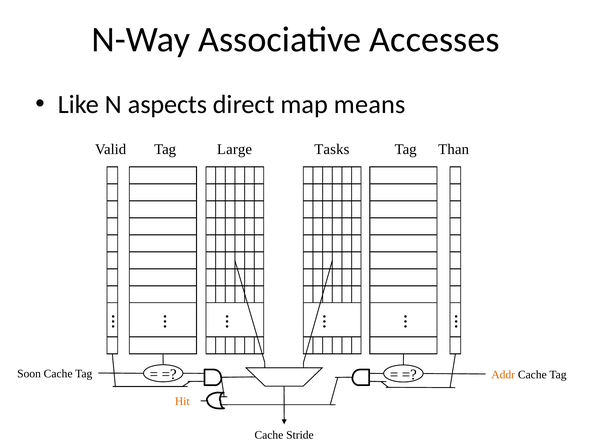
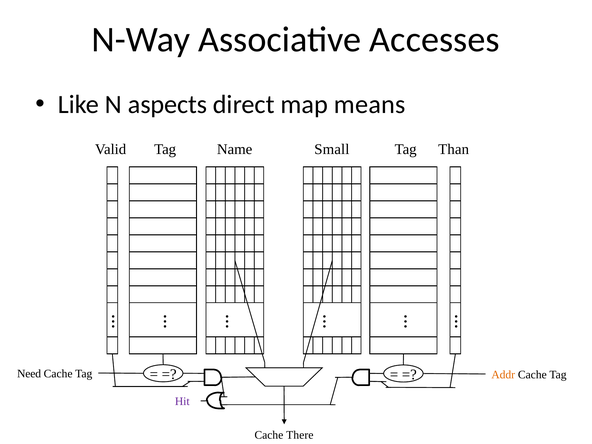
Large: Large -> Name
Tasks: Tasks -> Small
Soon: Soon -> Need
Hit colour: orange -> purple
Stride: Stride -> There
